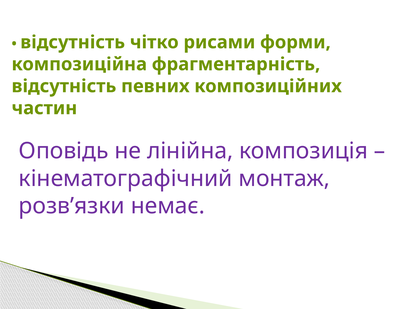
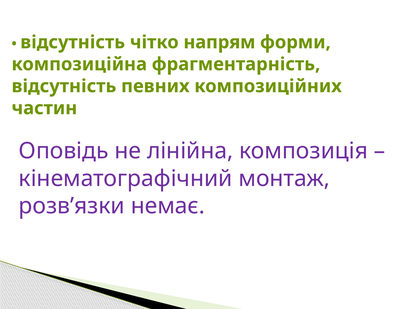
рисами: рисами -> напрям
